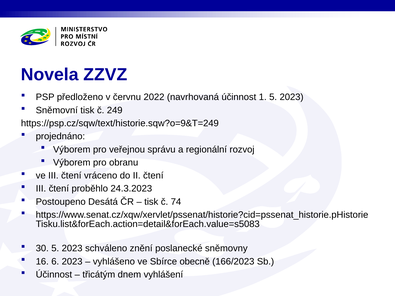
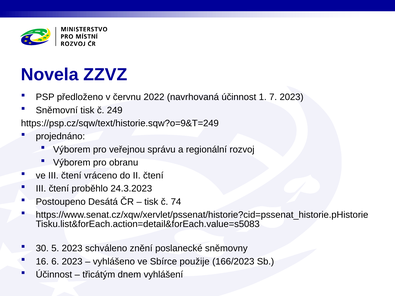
1 5: 5 -> 7
obecně: obecně -> použije
